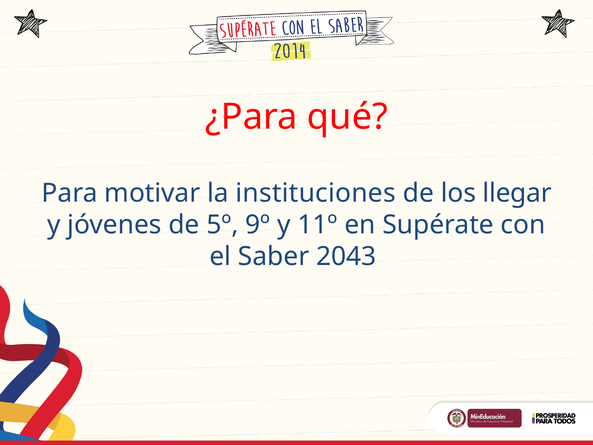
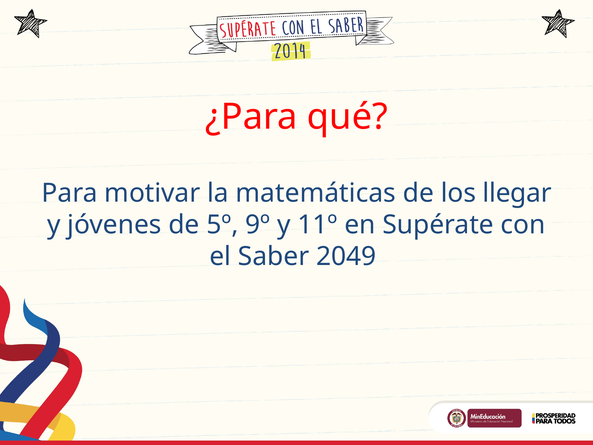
instituciones: instituciones -> matemáticas
2043: 2043 -> 2049
